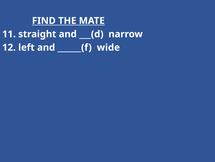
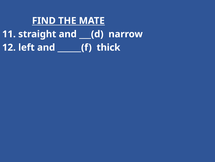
wide: wide -> thick
